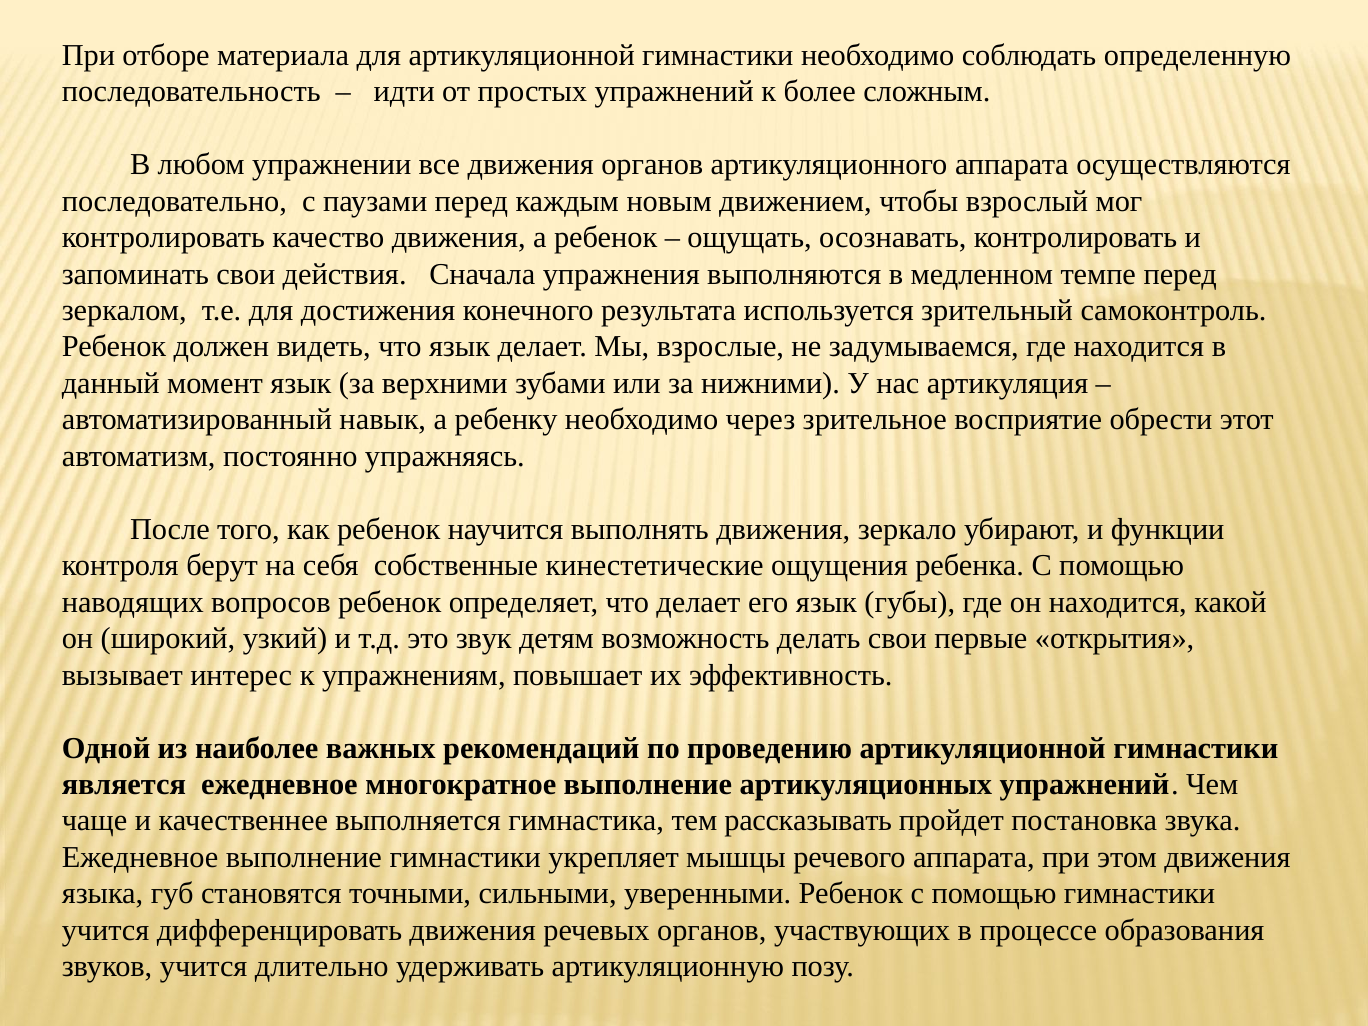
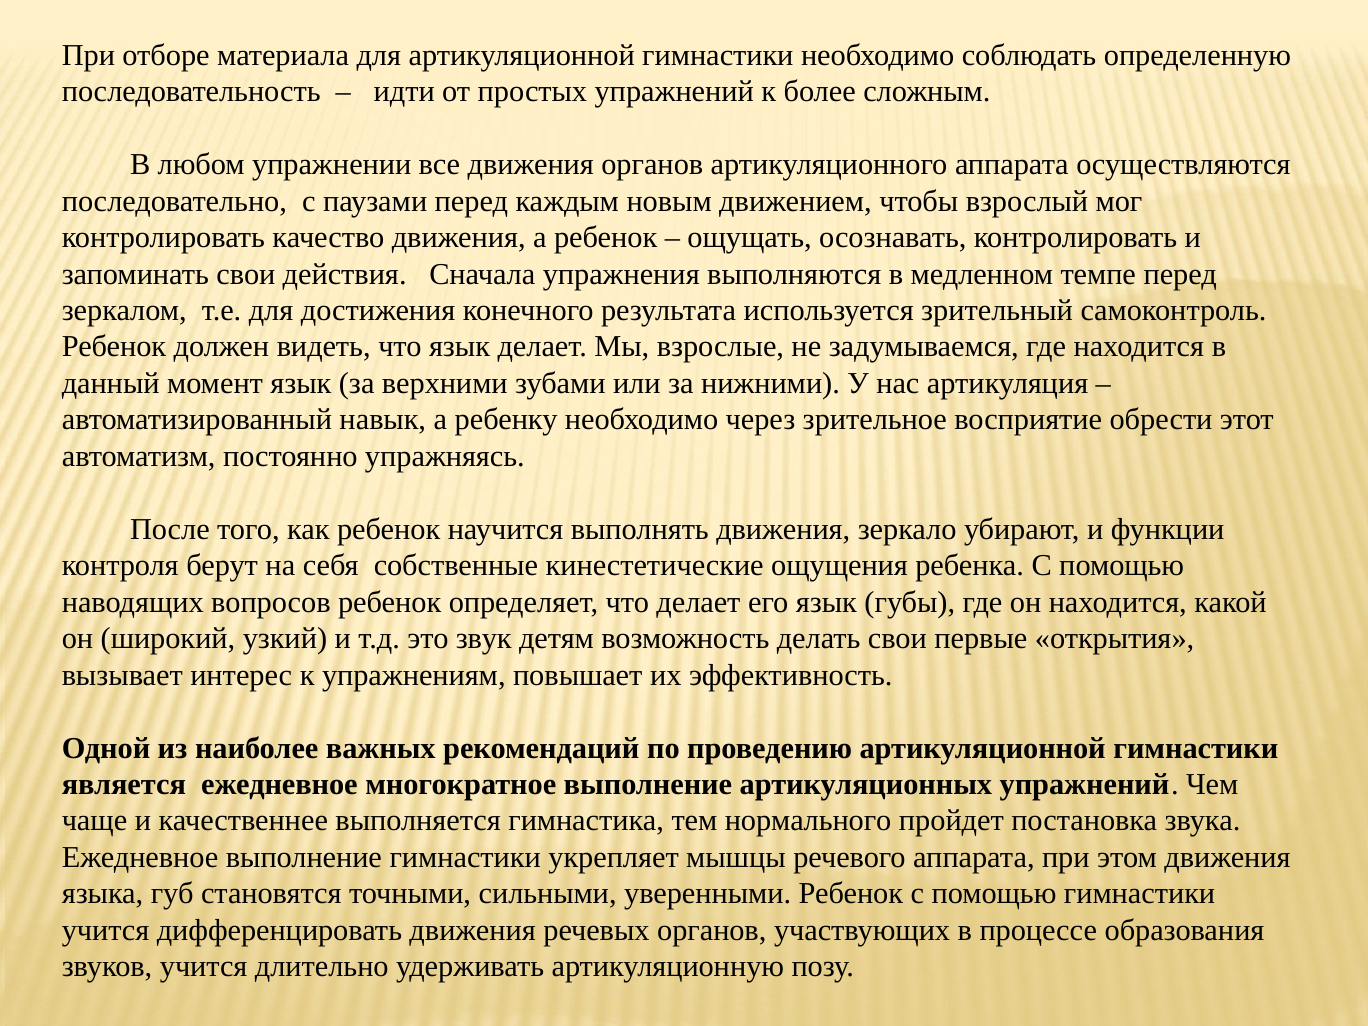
рассказывать: рассказывать -> нормального
